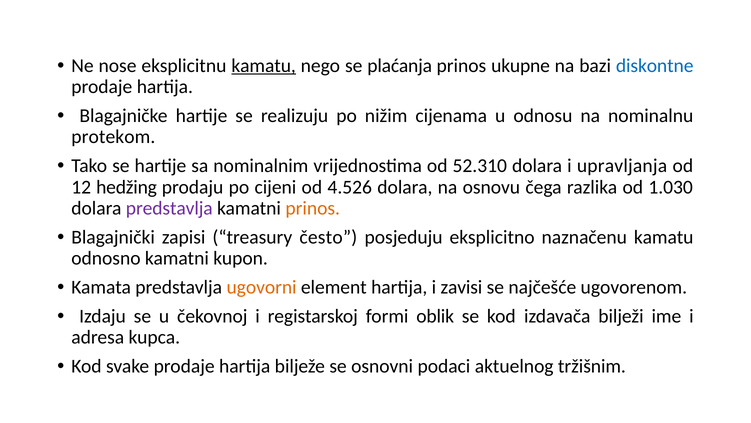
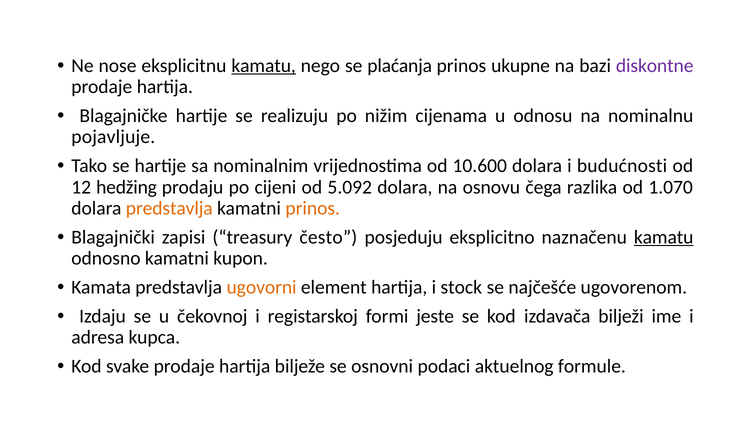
diskontne colour: blue -> purple
protekom: protekom -> pojavljuje
52.310: 52.310 -> 10.600
upravljanja: upravljanja -> budućnosti
4.526: 4.526 -> 5.092
1.030: 1.030 -> 1.070
predstavlja at (169, 208) colour: purple -> orange
kamatu at (664, 237) underline: none -> present
zavisi: zavisi -> stock
oblik: oblik -> jeste
tržišnim: tržišnim -> formule
